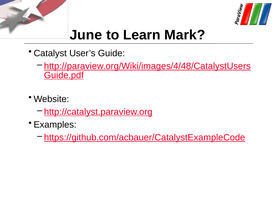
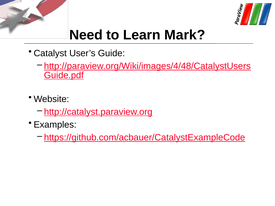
June: June -> Need
